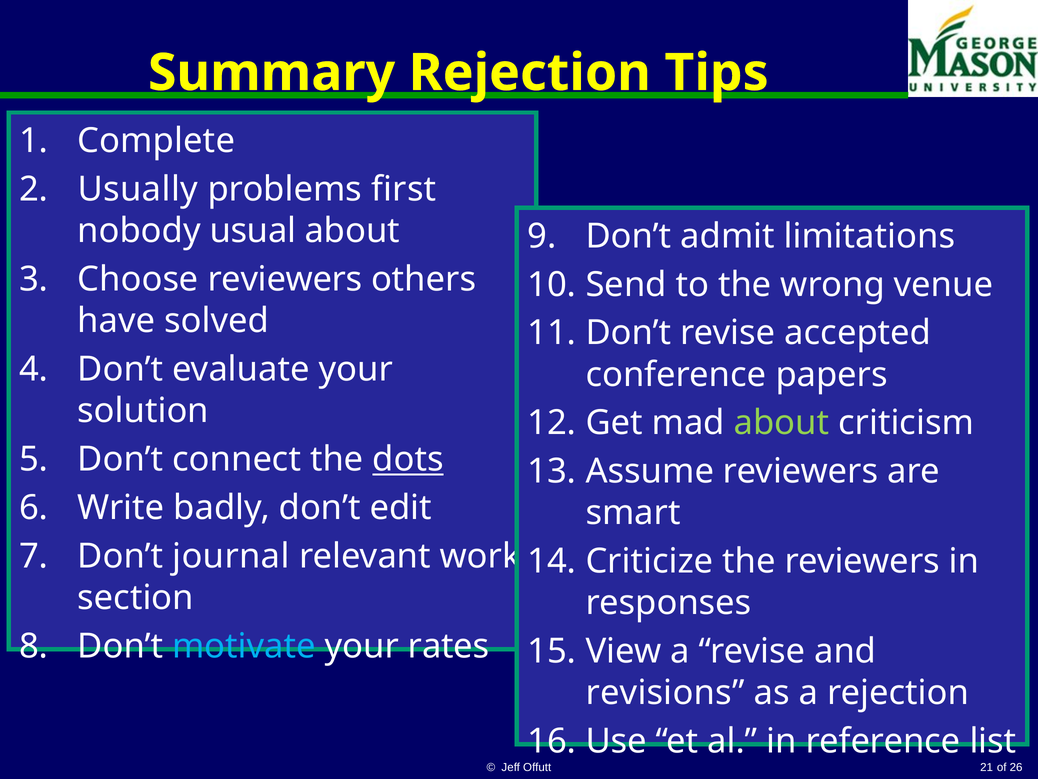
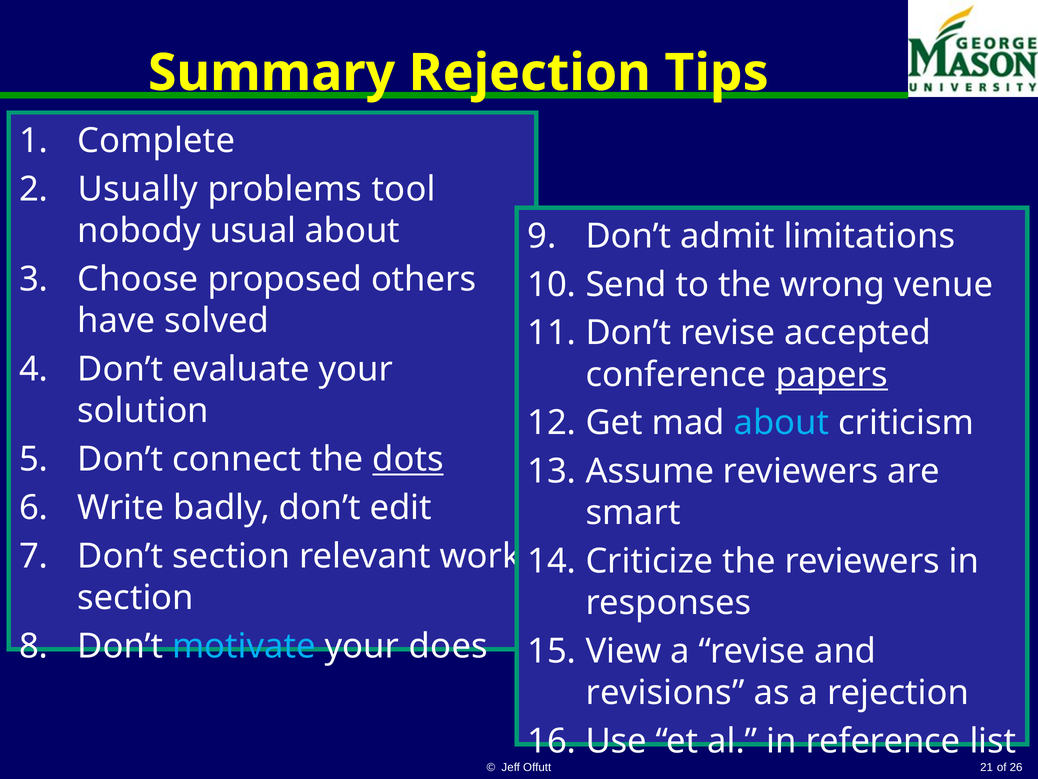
first: first -> tool
Choose reviewers: reviewers -> proposed
papers underline: none -> present
about at (782, 423) colour: light green -> light blue
Don’t journal: journal -> section
rates: rates -> does
